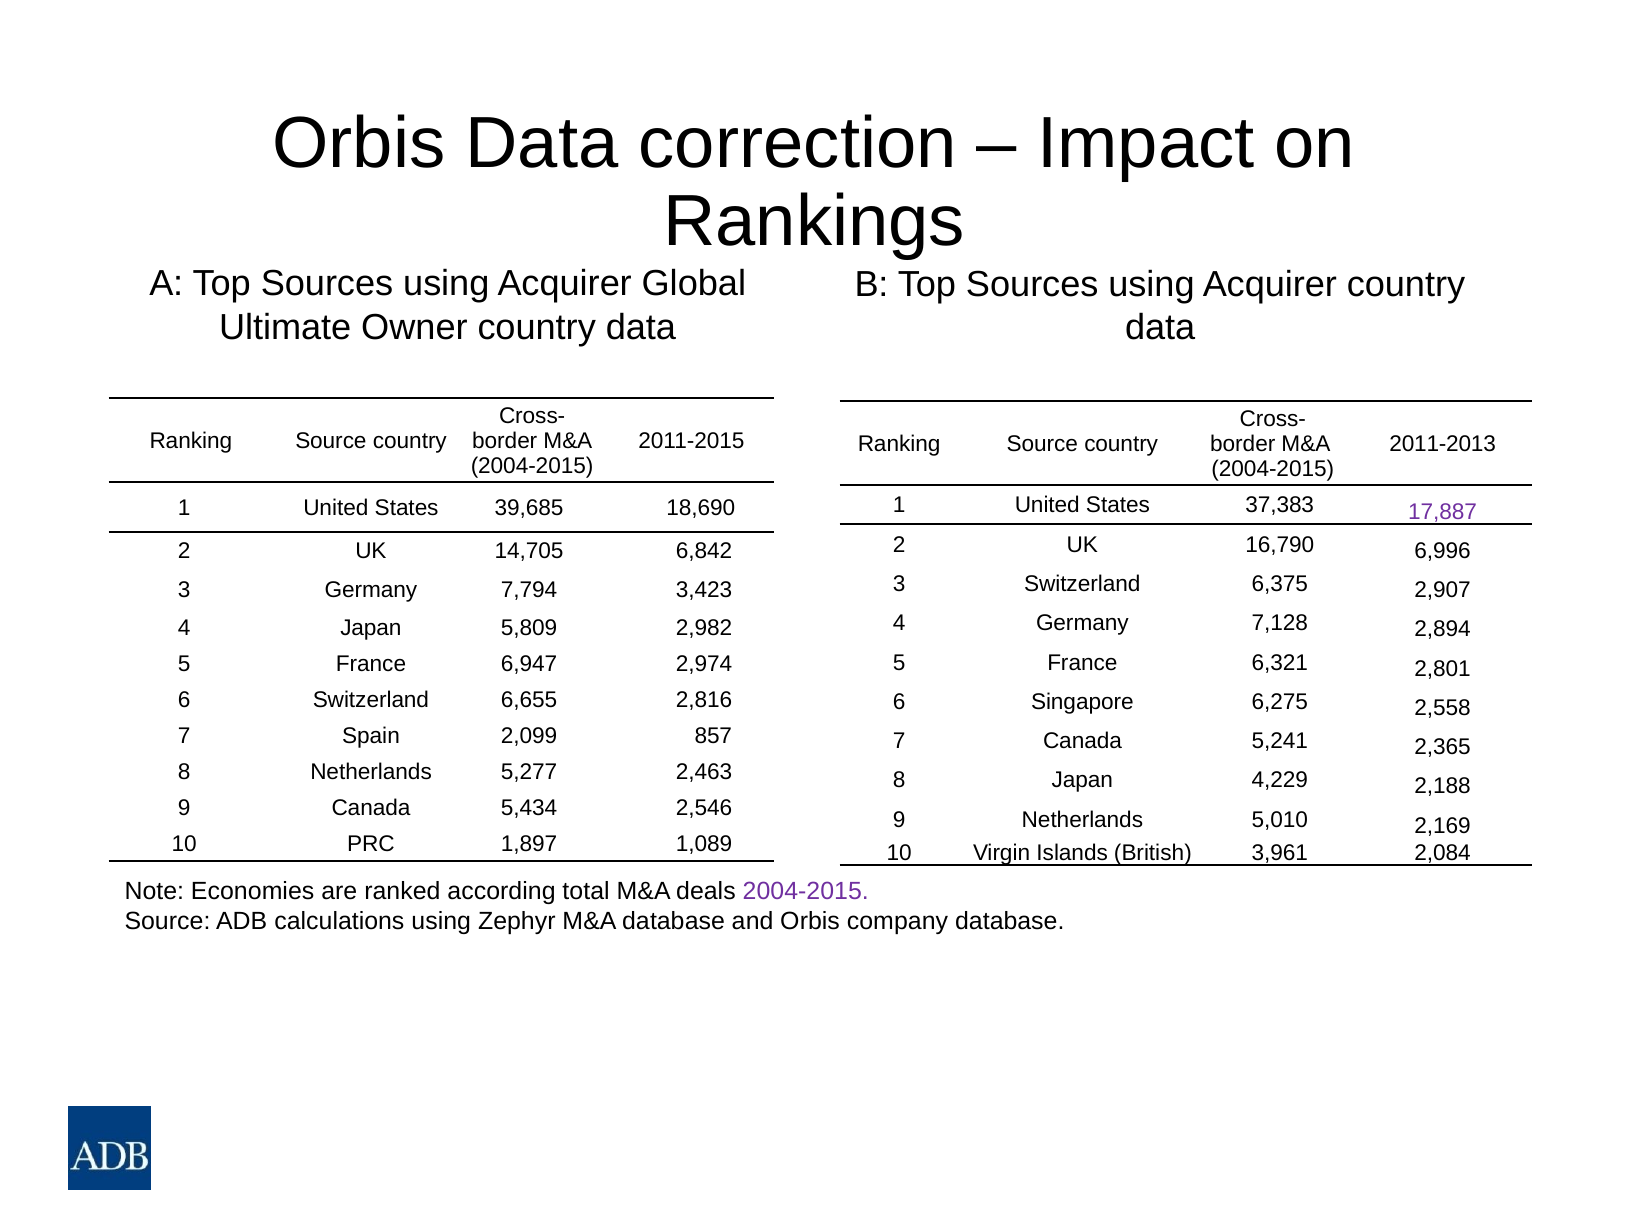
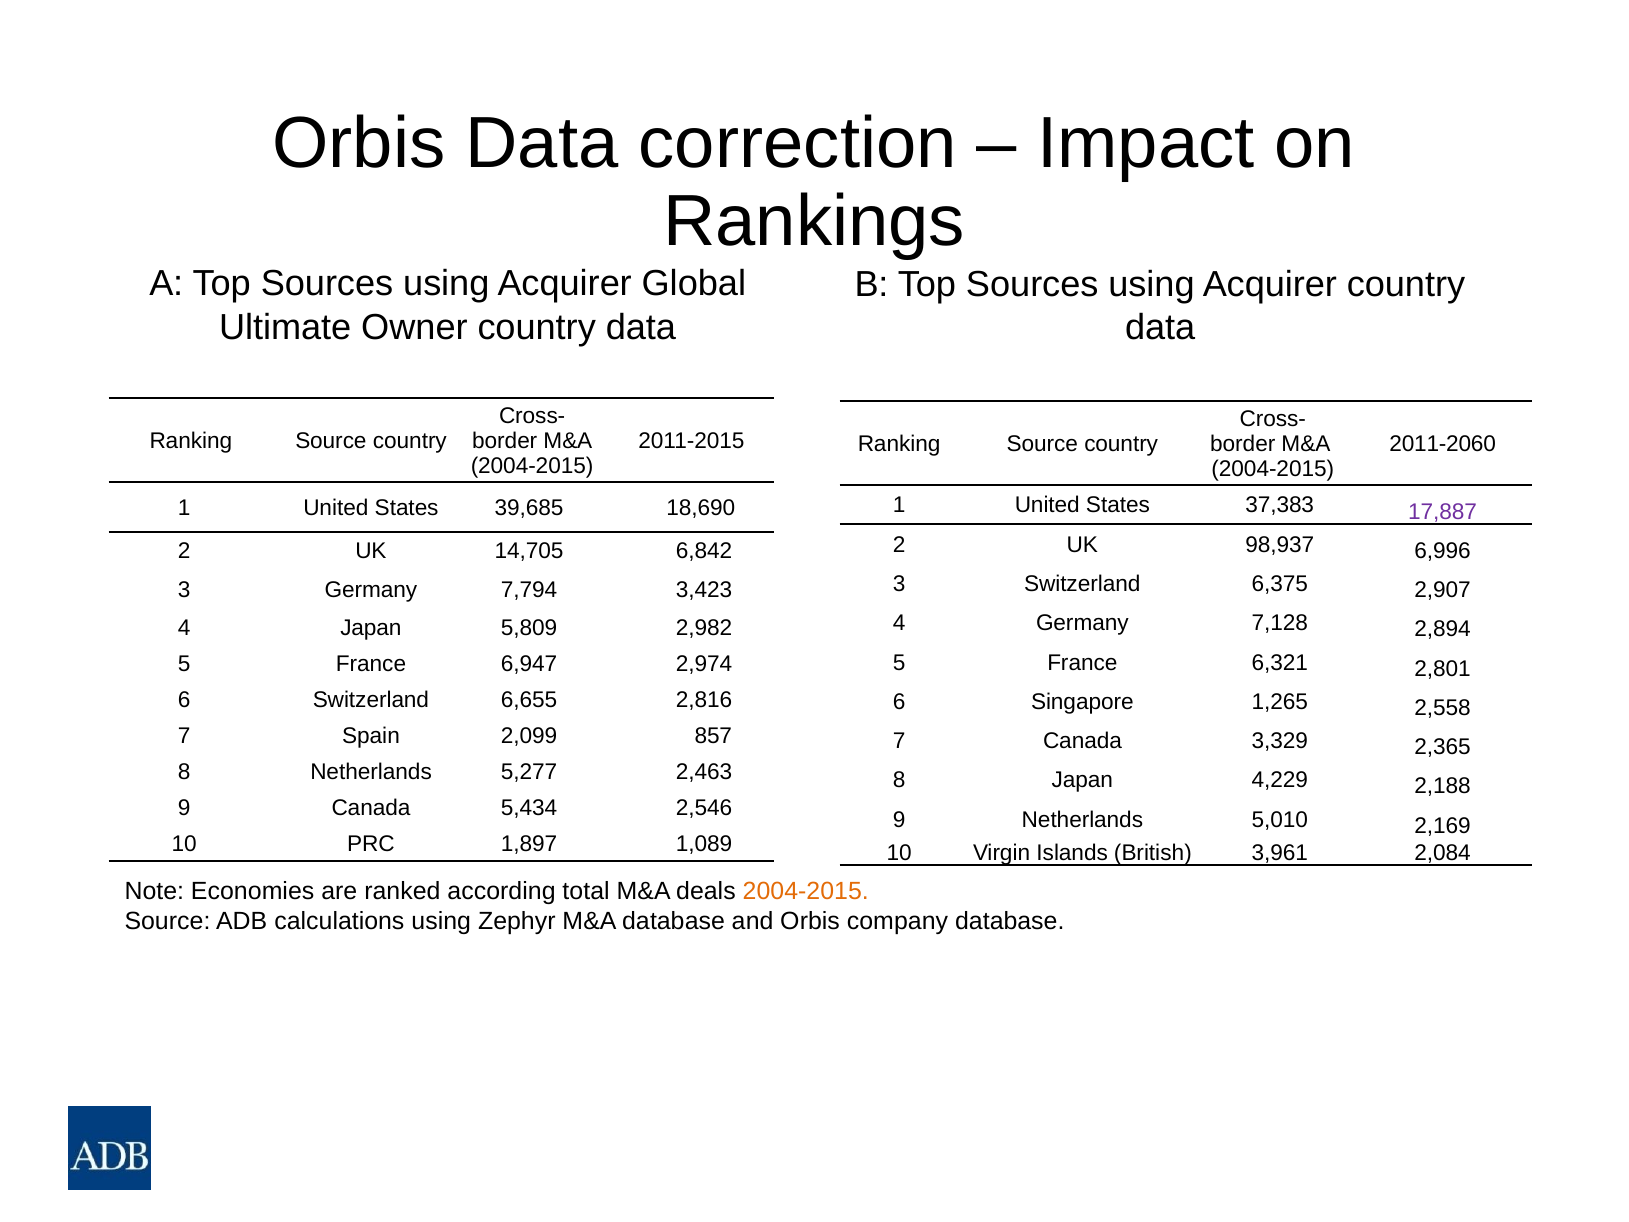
2011-2013: 2011-2013 -> 2011-2060
16,790: 16,790 -> 98,937
6,275: 6,275 -> 1,265
5,241: 5,241 -> 3,329
2004-2015 at (806, 891) colour: purple -> orange
